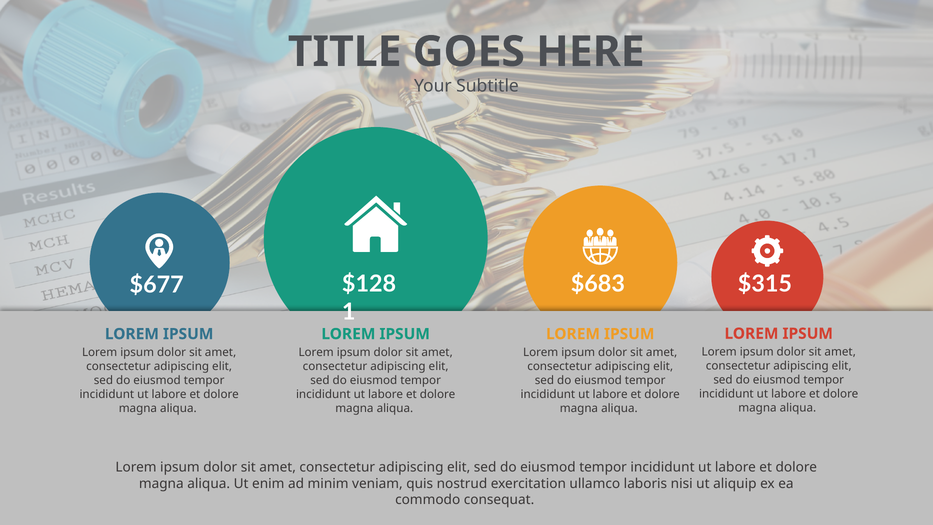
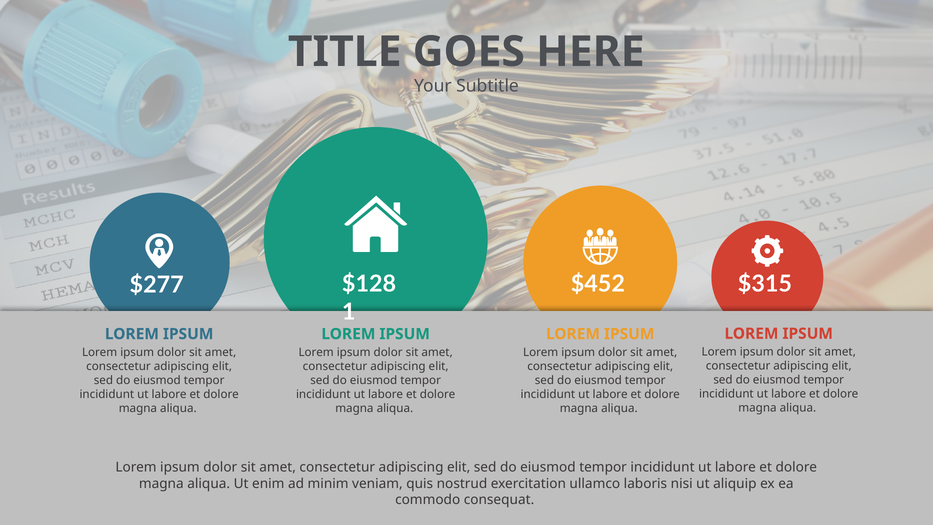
$683: $683 -> $452
$677: $677 -> $277
